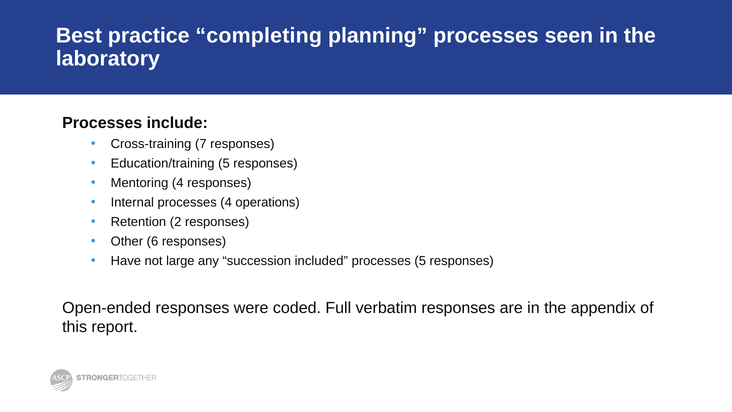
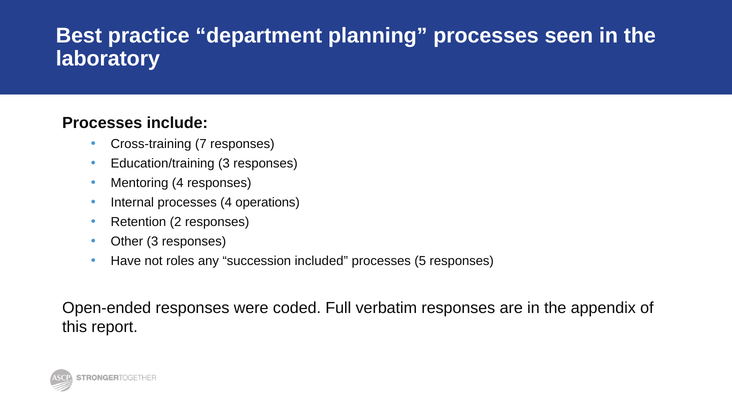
completing: completing -> department
Education/training 5: 5 -> 3
Other 6: 6 -> 3
large: large -> roles
